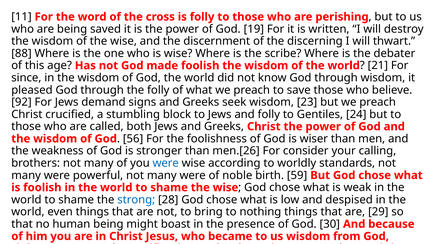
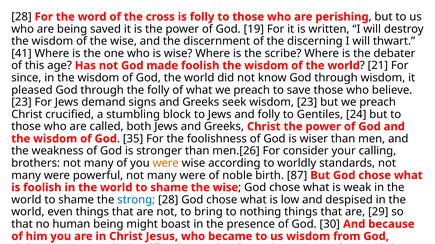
11 at (21, 17): 11 -> 28
88: 88 -> 41
92 at (21, 102): 92 -> 23
56: 56 -> 35
were at (166, 164) colour: blue -> orange
59: 59 -> 87
